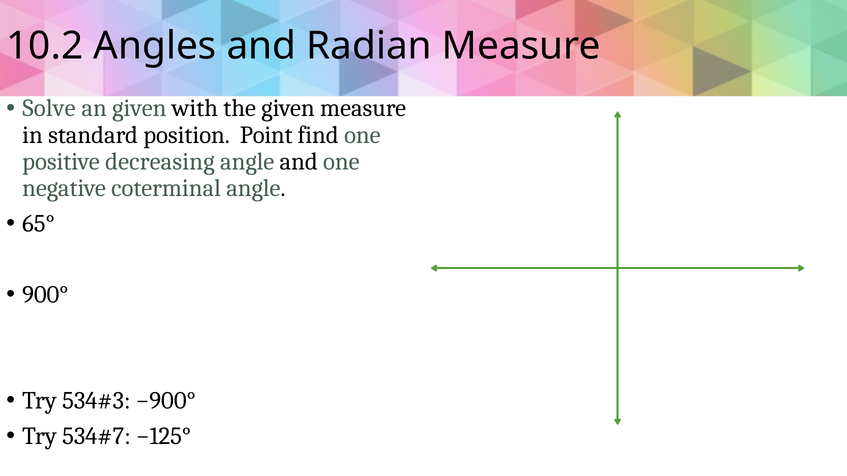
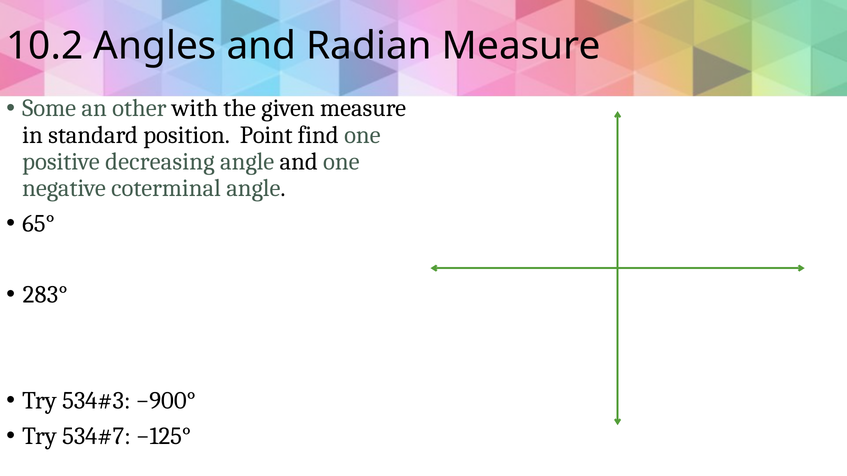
Solve: Solve -> Some
an given: given -> other
900°: 900° -> 283°
